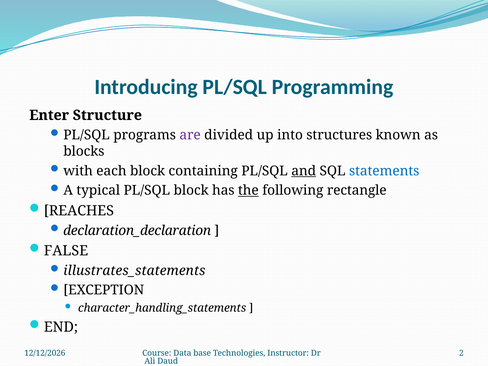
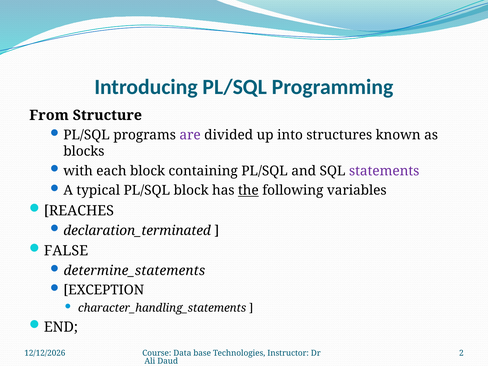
Enter: Enter -> From
and underline: present -> none
statements colour: blue -> purple
rectangle: rectangle -> variables
declaration_declaration: declaration_declaration -> declaration_terminated
illustrates_statements: illustrates_statements -> determine_statements
